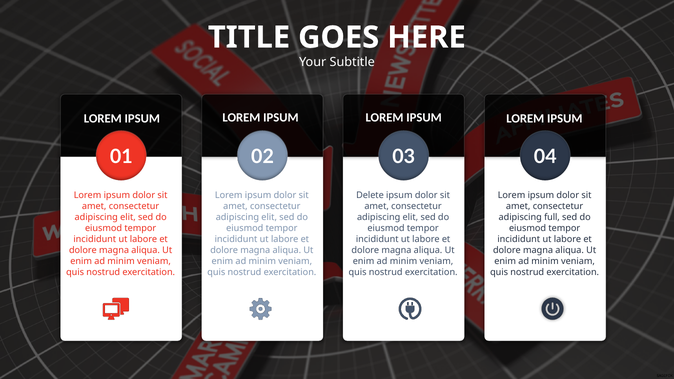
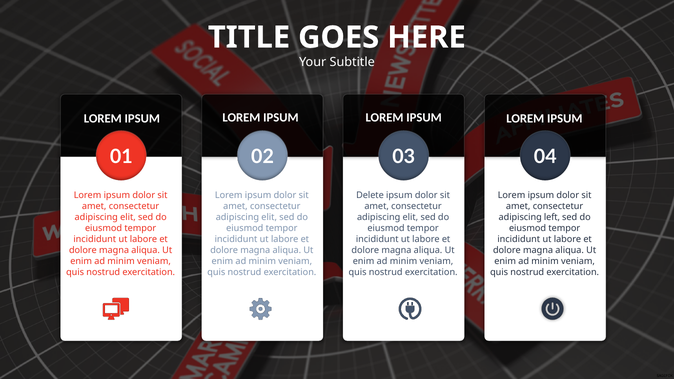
full: full -> left
